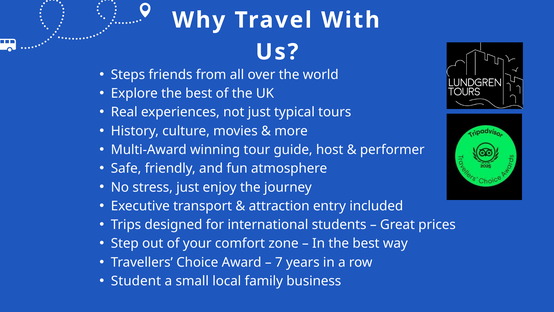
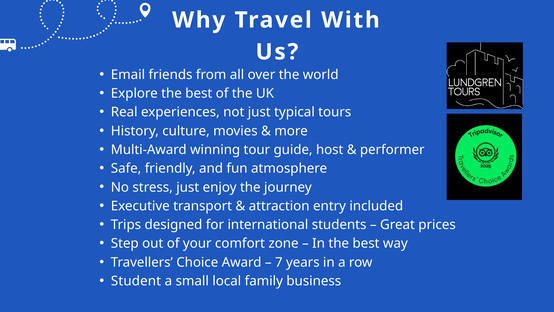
Steps: Steps -> Email
